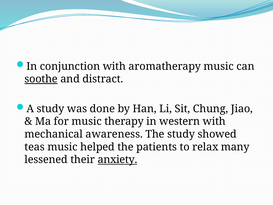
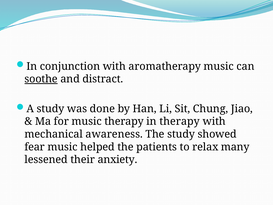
in western: western -> therapy
teas: teas -> fear
anxiety underline: present -> none
